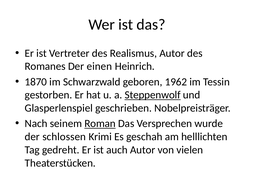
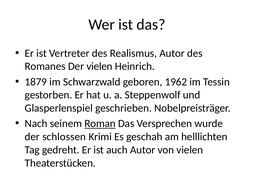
Der einen: einen -> vielen
1870: 1870 -> 1879
Steppenwolf underline: present -> none
